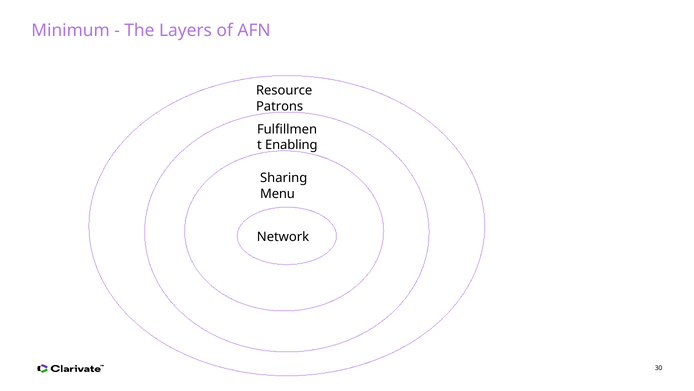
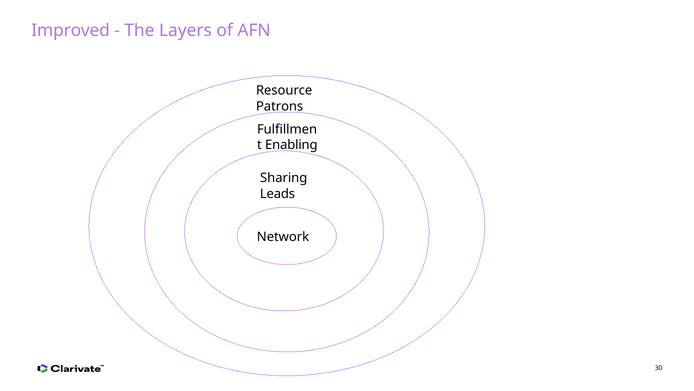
Minimum: Minimum -> Improved
Menu: Menu -> Leads
